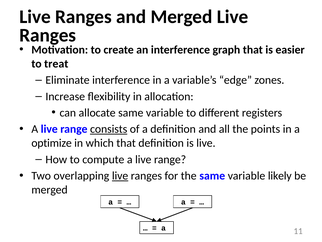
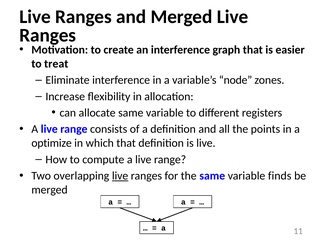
edge: edge -> node
consists underline: present -> none
likely: likely -> finds
